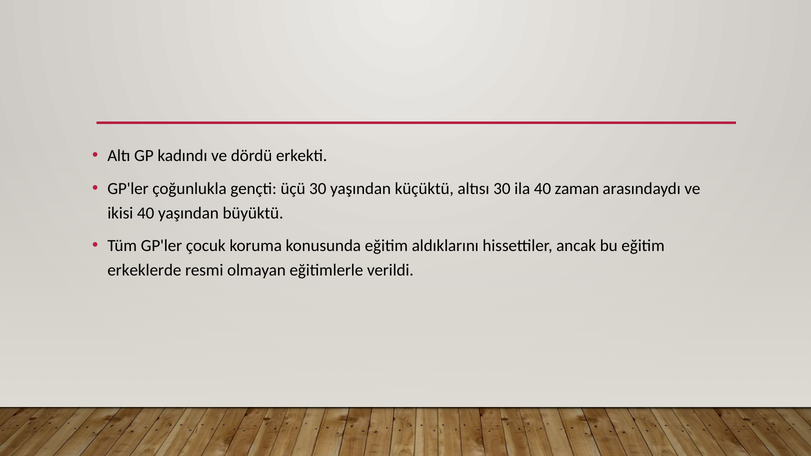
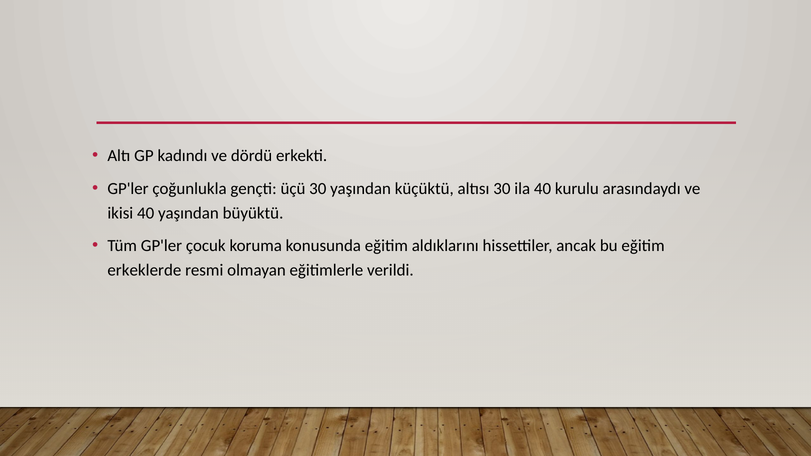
zaman: zaman -> kurulu
